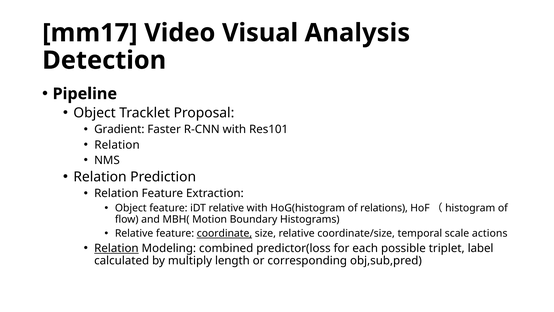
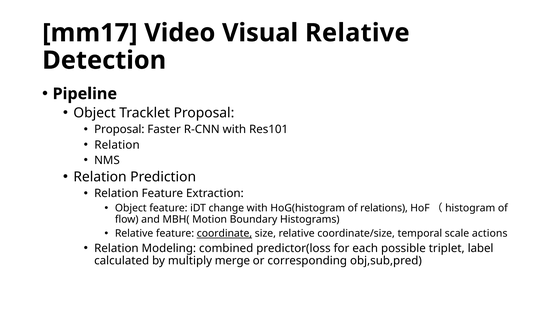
Visual Analysis: Analysis -> Relative
Gradient at (119, 129): Gradient -> Proposal
iDT relative: relative -> change
Relation at (116, 248) underline: present -> none
length: length -> merge
